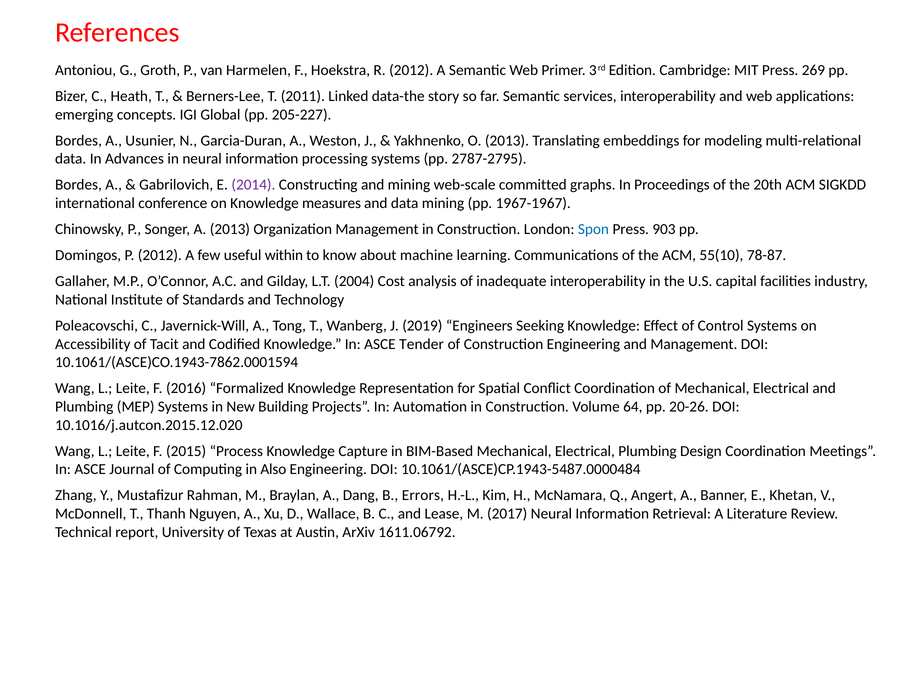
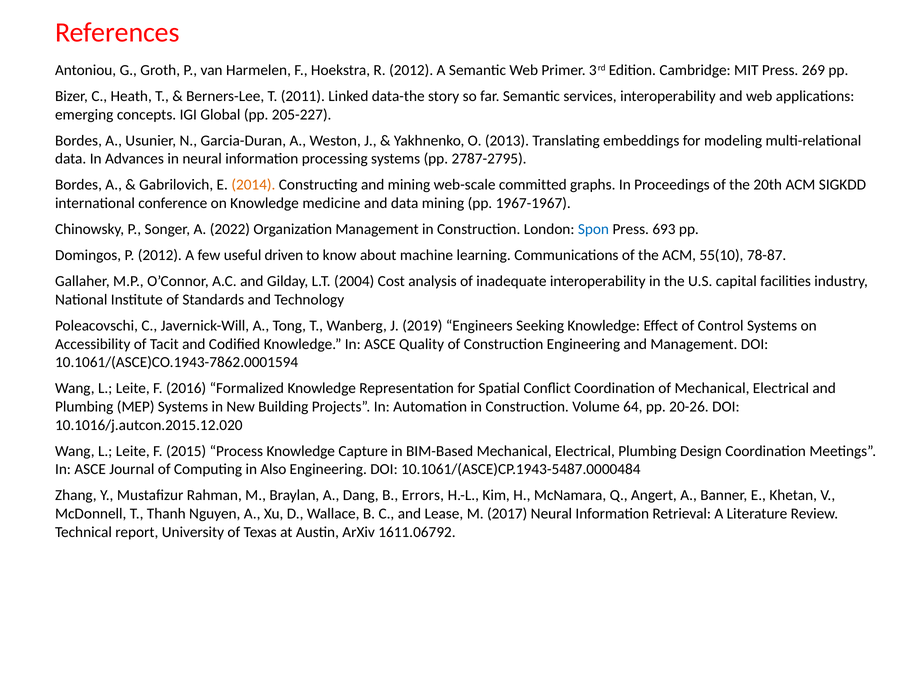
2014 colour: purple -> orange
measures: measures -> medicine
A 2013: 2013 -> 2022
903: 903 -> 693
within: within -> driven
Tender: Tender -> Quality
